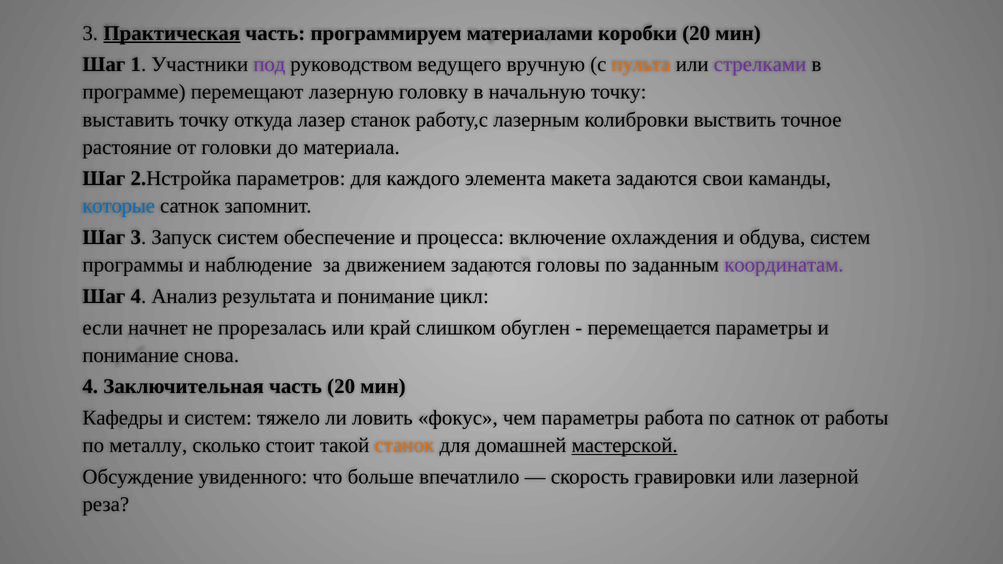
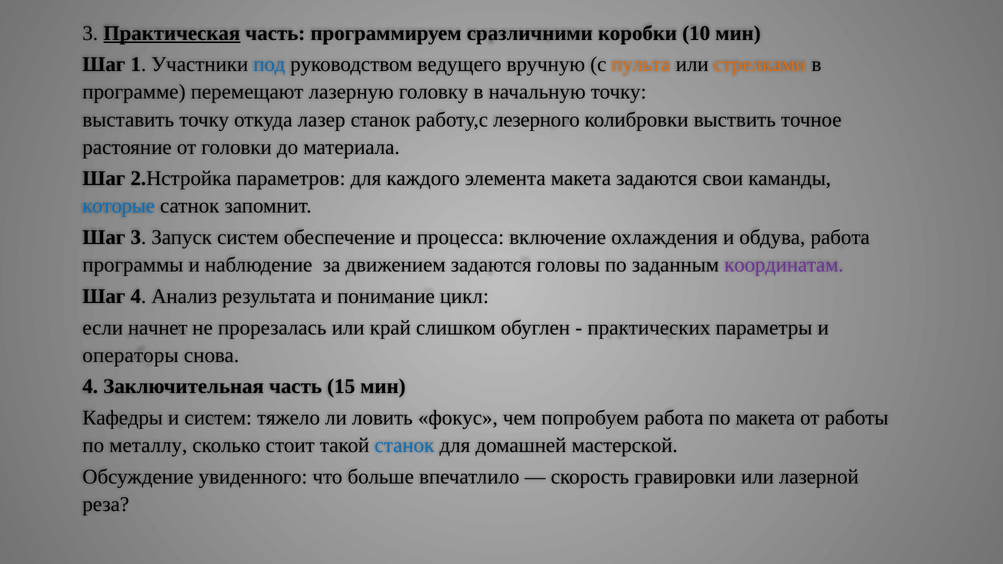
материалами: материалами -> сразличними
коробки 20: 20 -> 10
под colour: purple -> blue
стрелками colour: purple -> orange
лазерным: лазерным -> лезерного
обдува систем: систем -> работа
перемещается: перемещается -> практических
понимание at (131, 355): понимание -> операторы
часть 20: 20 -> 15
чем параметры: параметры -> попробуем
по сатнок: сатнок -> макета
станок at (404, 446) colour: orange -> blue
мастерской underline: present -> none
